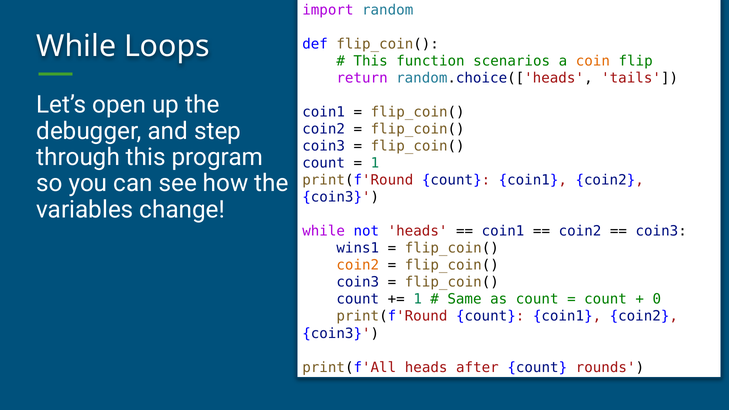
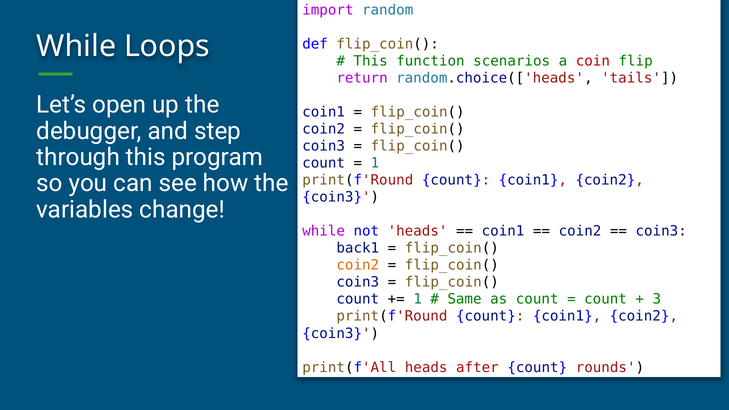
coin colour: orange -> red
wins1: wins1 -> back1
0: 0 -> 3
